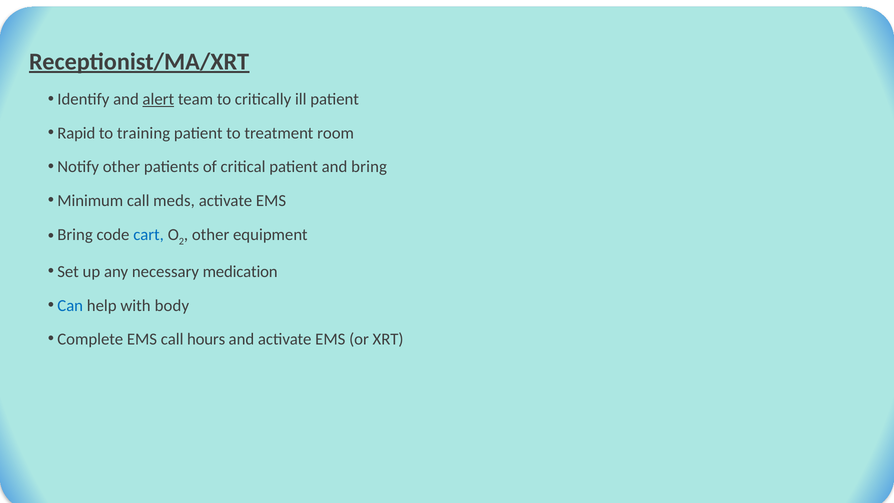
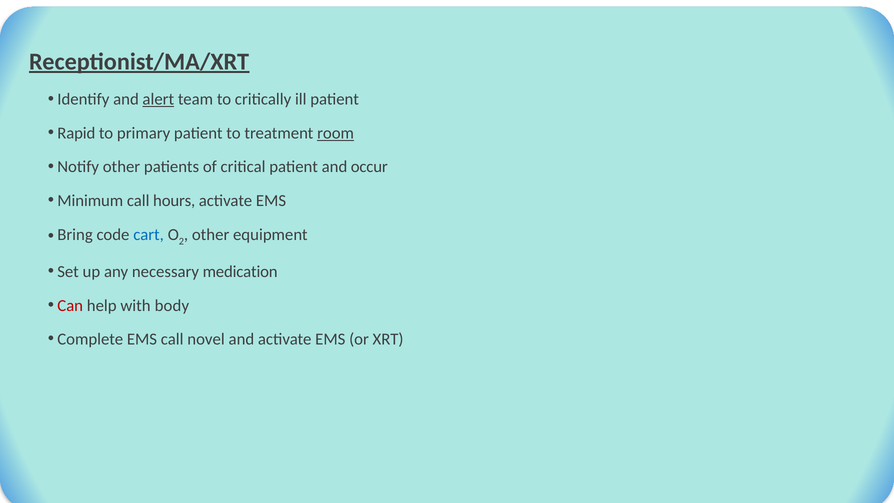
training: training -> primary
room underline: none -> present
and bring: bring -> occur
meds: meds -> hours
Can colour: blue -> red
hours: hours -> novel
